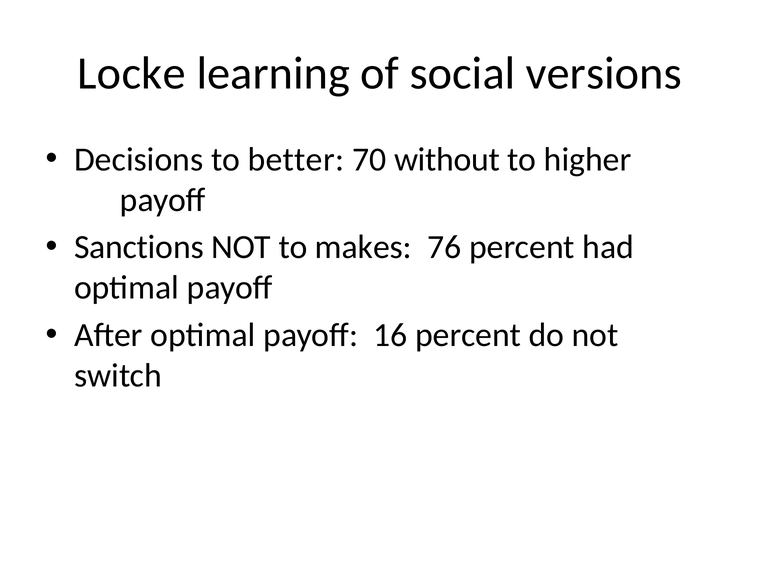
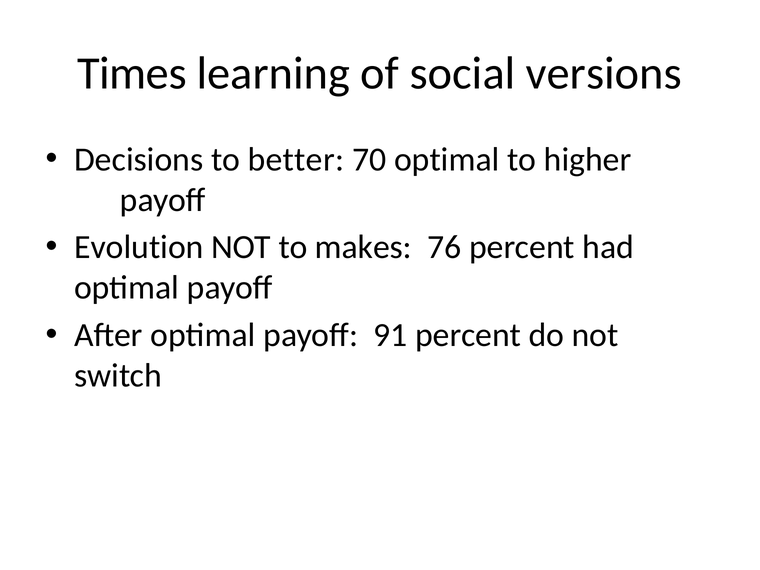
Locke: Locke -> Times
70 without: without -> optimal
Sanctions: Sanctions -> Evolution
16: 16 -> 91
